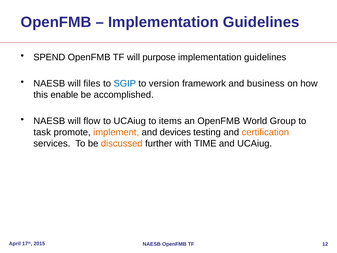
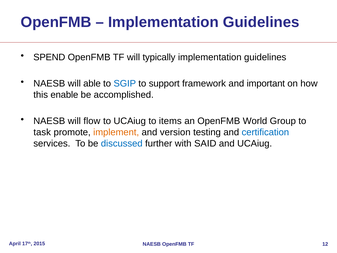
purpose: purpose -> typically
files: files -> able
version: version -> support
business: business -> important
devices: devices -> version
certification colour: orange -> blue
discussed colour: orange -> blue
TIME: TIME -> SAID
